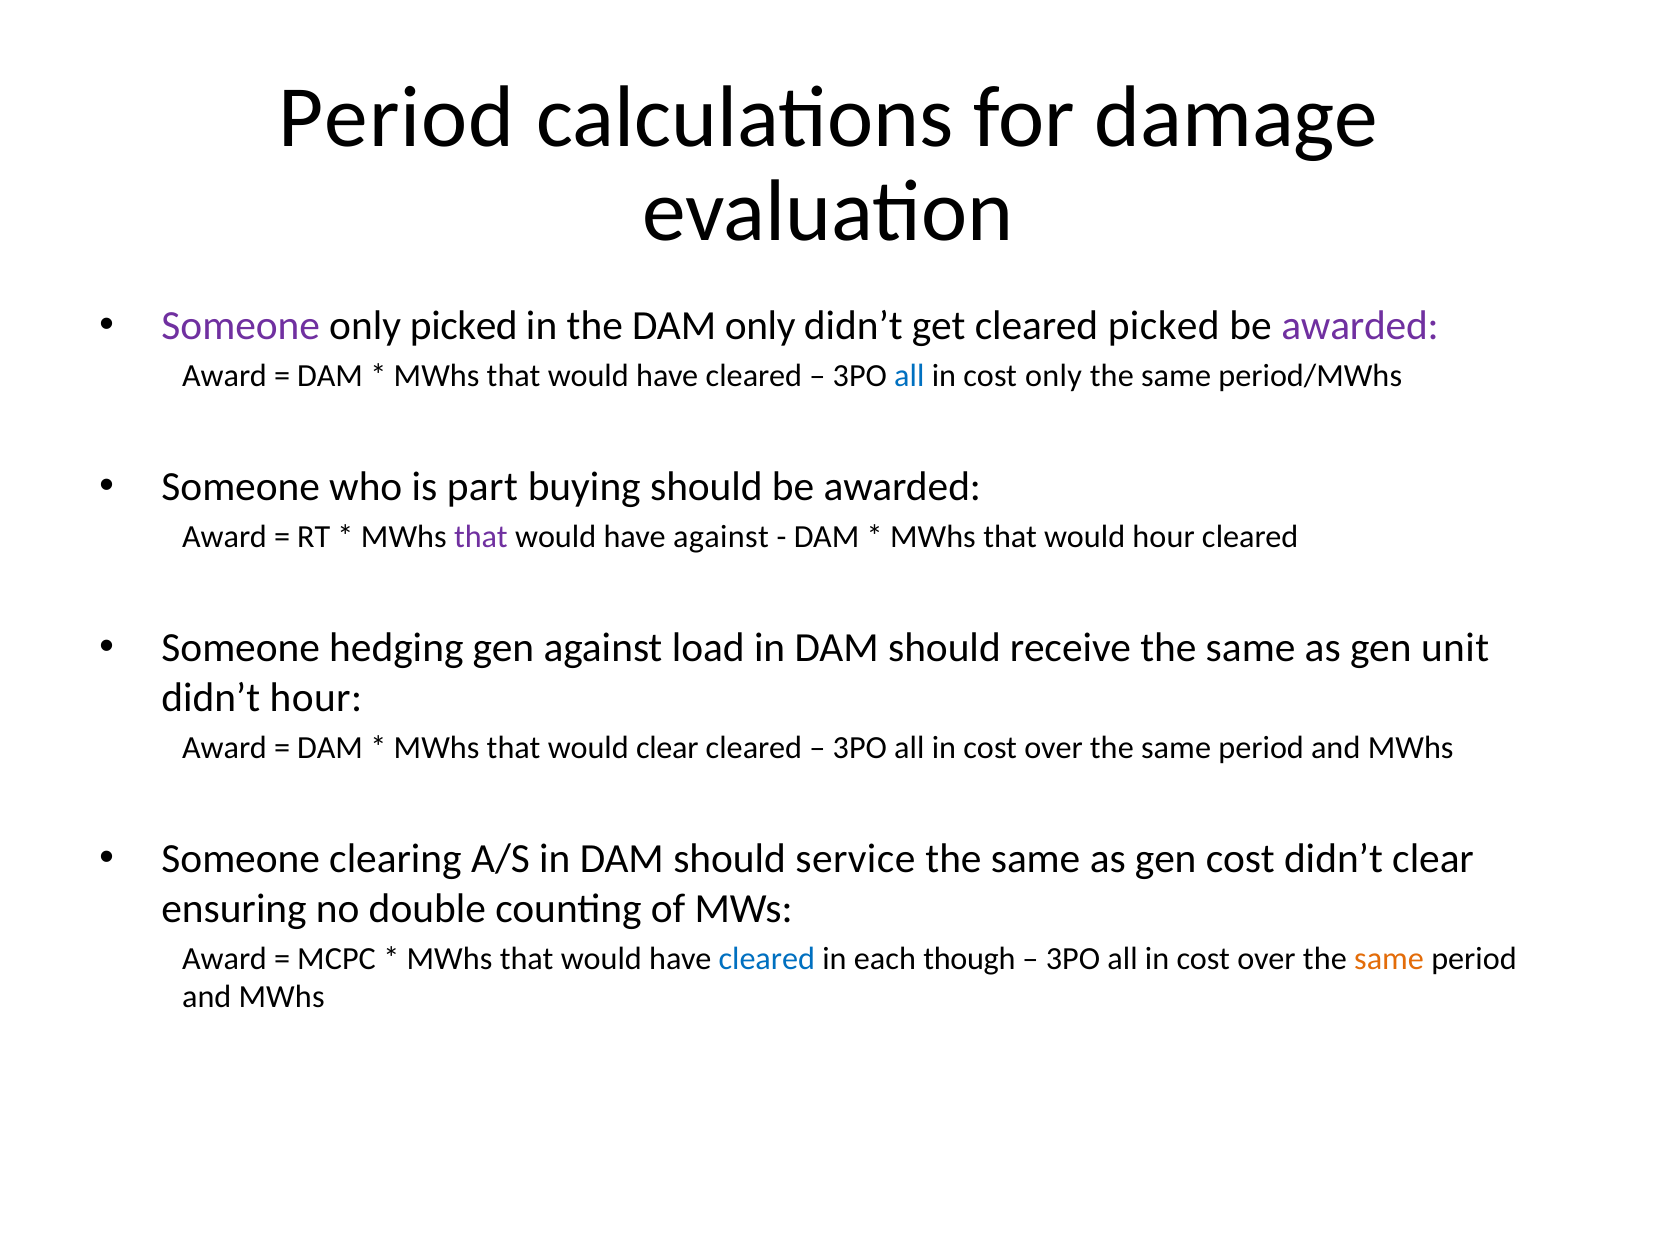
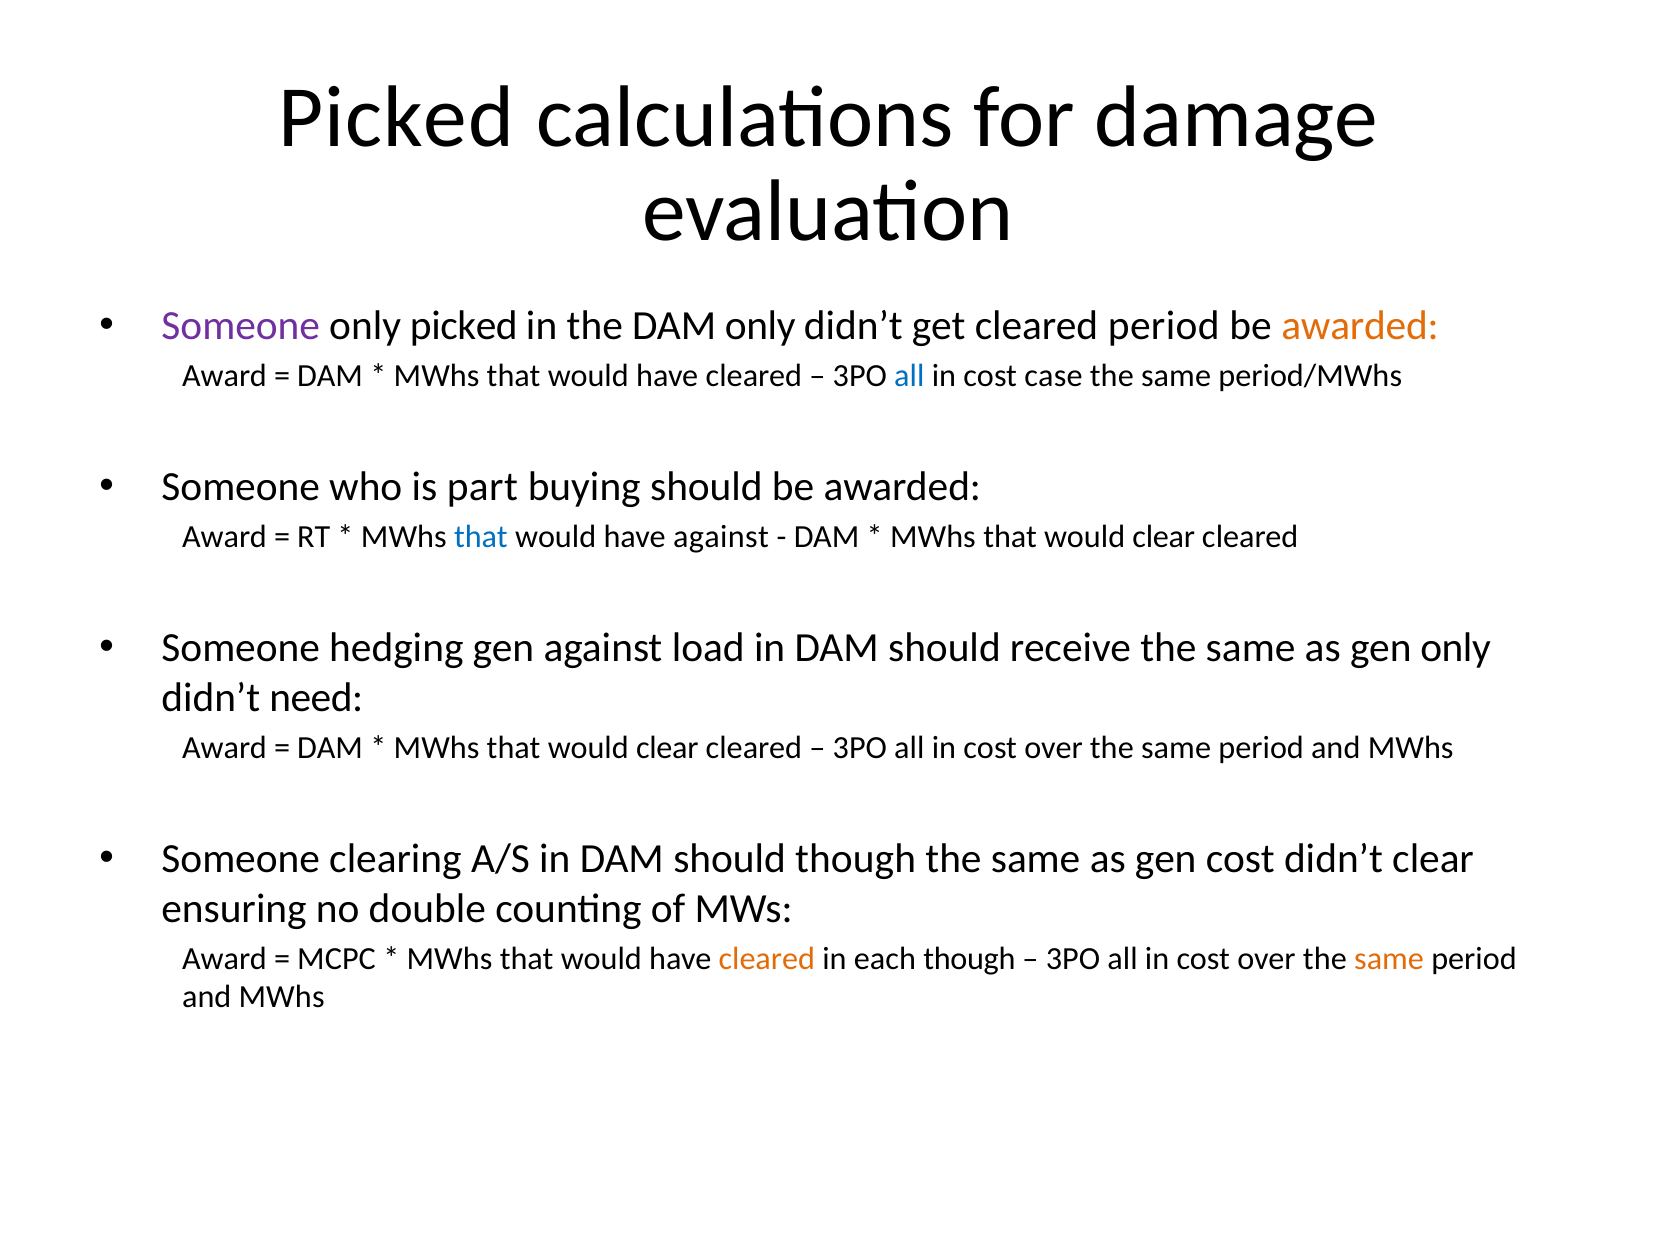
Period at (396, 117): Period -> Picked
cleared picked: picked -> period
awarded at (1360, 326) colour: purple -> orange
cost only: only -> case
that at (481, 537) colour: purple -> blue
hour at (1164, 537): hour -> clear
gen unit: unit -> only
didn’t hour: hour -> need
should service: service -> though
cleared at (767, 959) colour: blue -> orange
